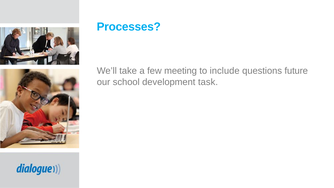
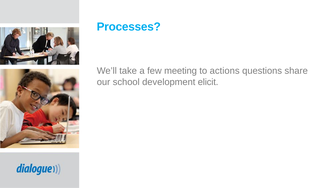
include: include -> actions
future: future -> share
task: task -> elicit
